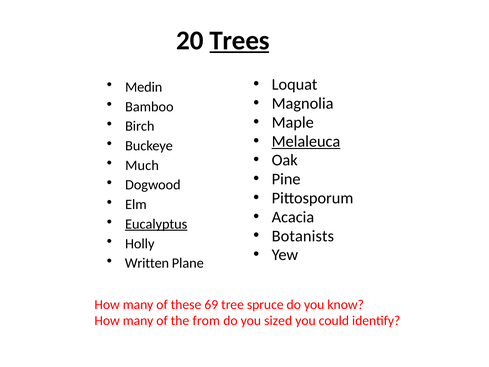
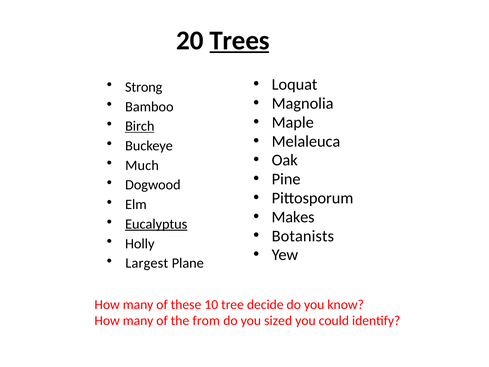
Medin: Medin -> Strong
Birch underline: none -> present
Melaleuca underline: present -> none
Acacia: Acacia -> Makes
Written: Written -> Largest
69: 69 -> 10
spruce: spruce -> decide
